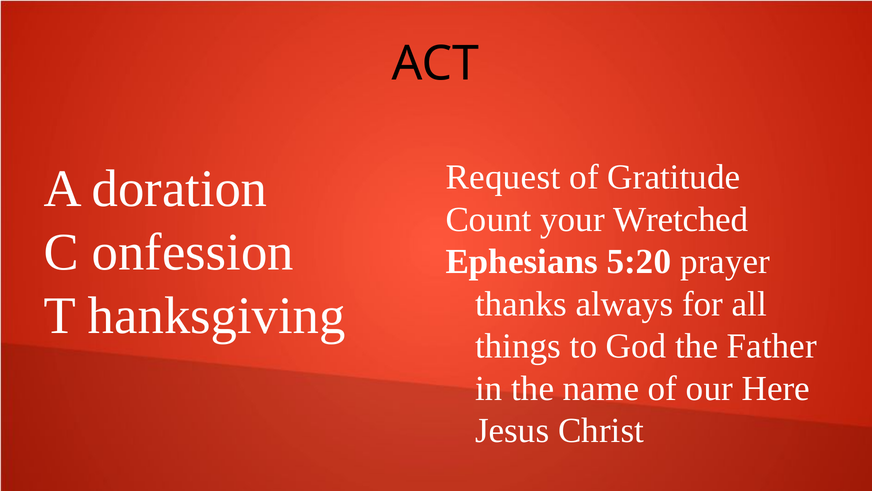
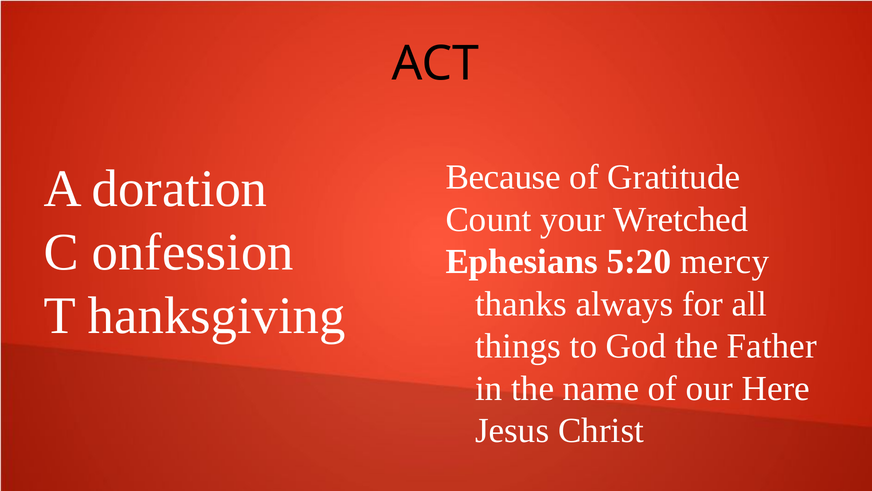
Request: Request -> Because
prayer: prayer -> mercy
